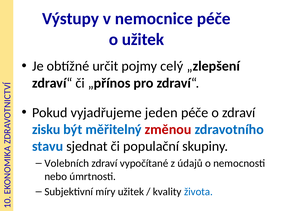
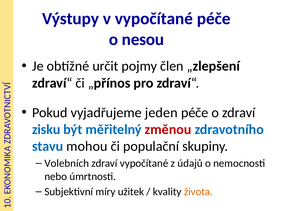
v nemocnice: nemocnice -> vypočítané
o užitek: užitek -> nesou
celý: celý -> člen
sjednat: sjednat -> mohou
života colour: blue -> orange
